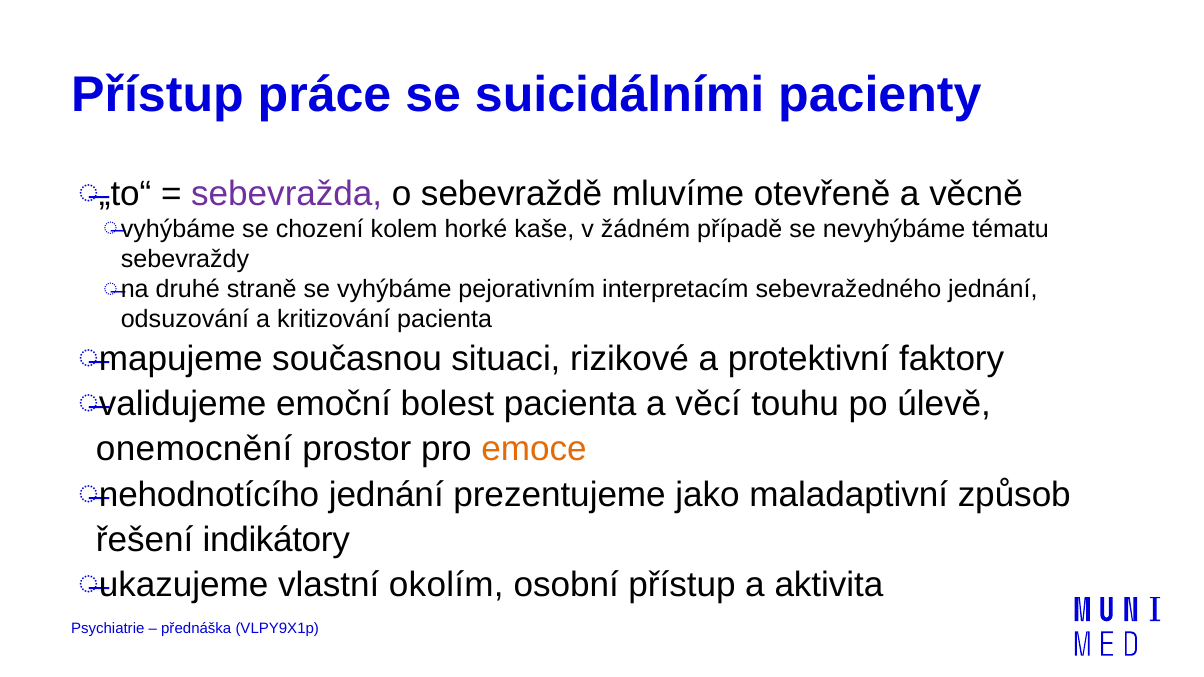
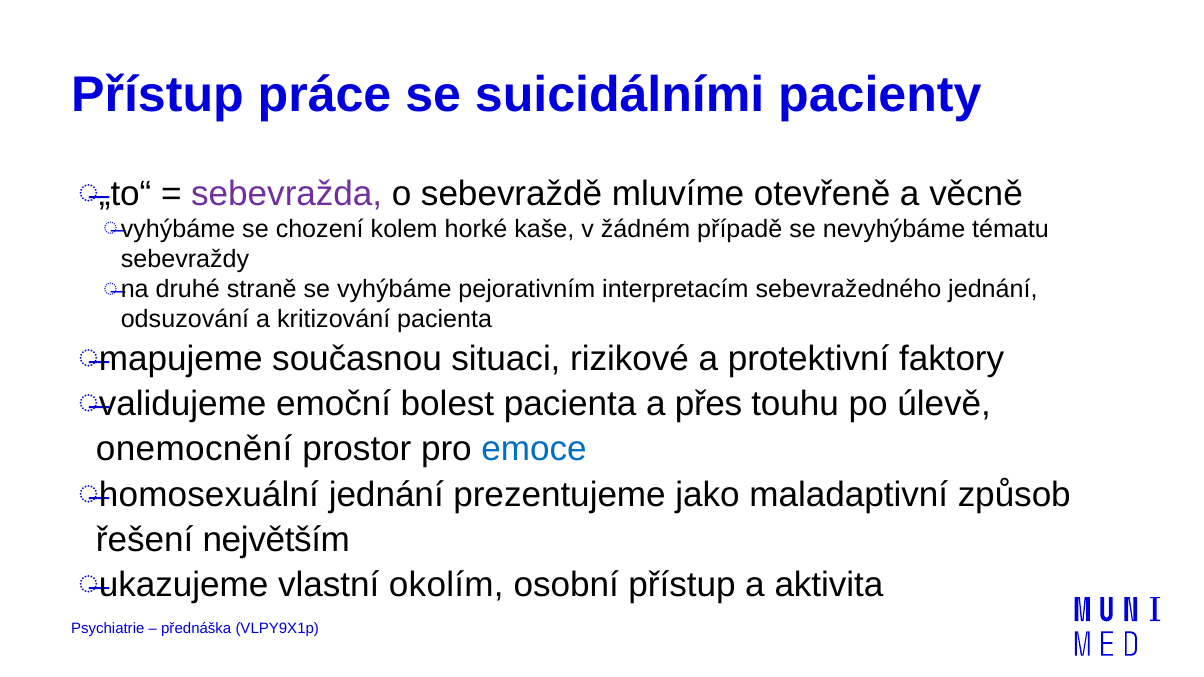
věcí: věcí -> přes
emoce colour: orange -> blue
nehodnotícího: nehodnotícího -> homosexuální
indikátory: indikátory -> největším
